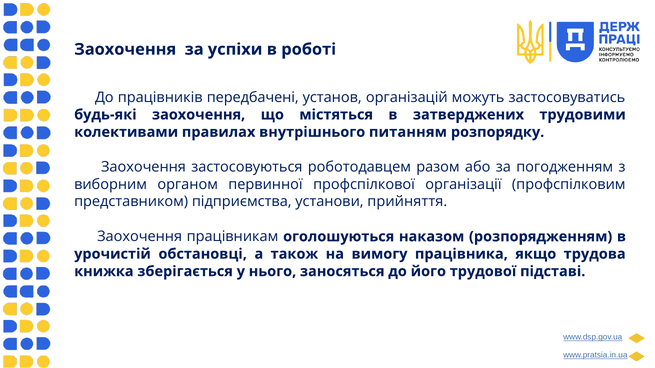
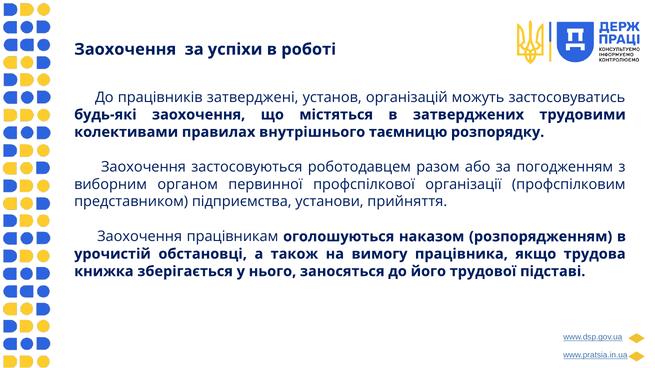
передбачені: передбачені -> затверджені
питанням: питанням -> таємницю
